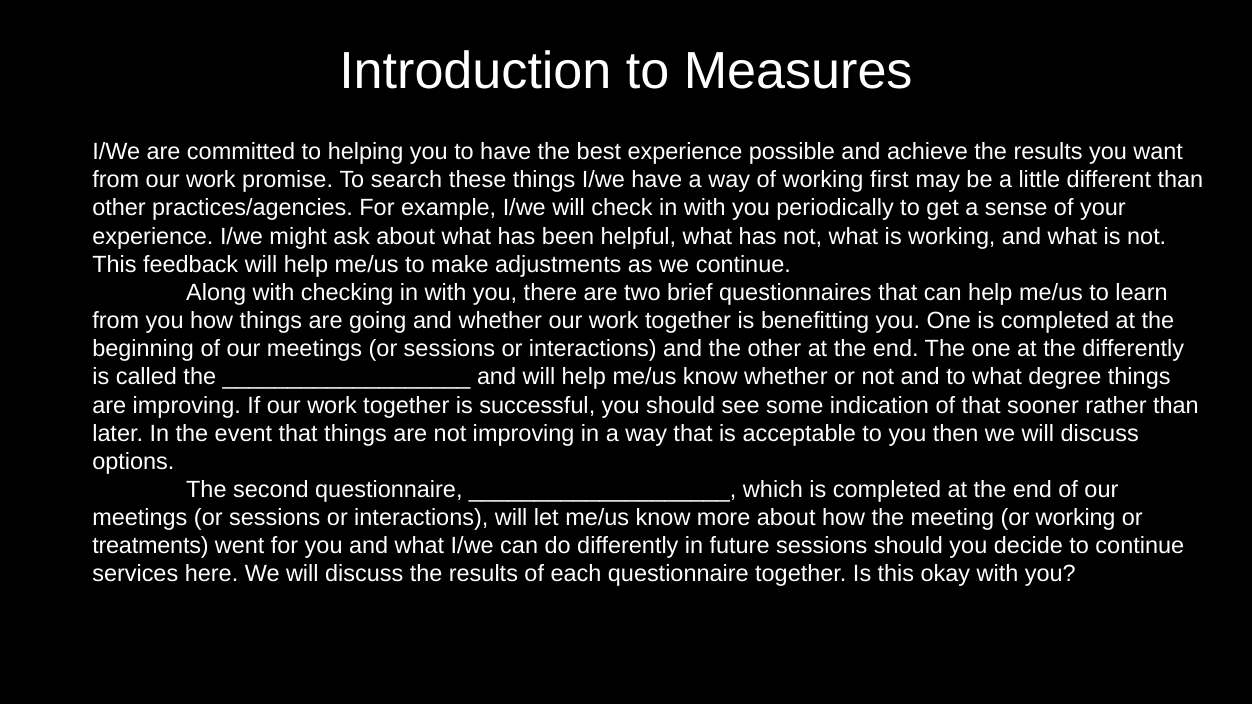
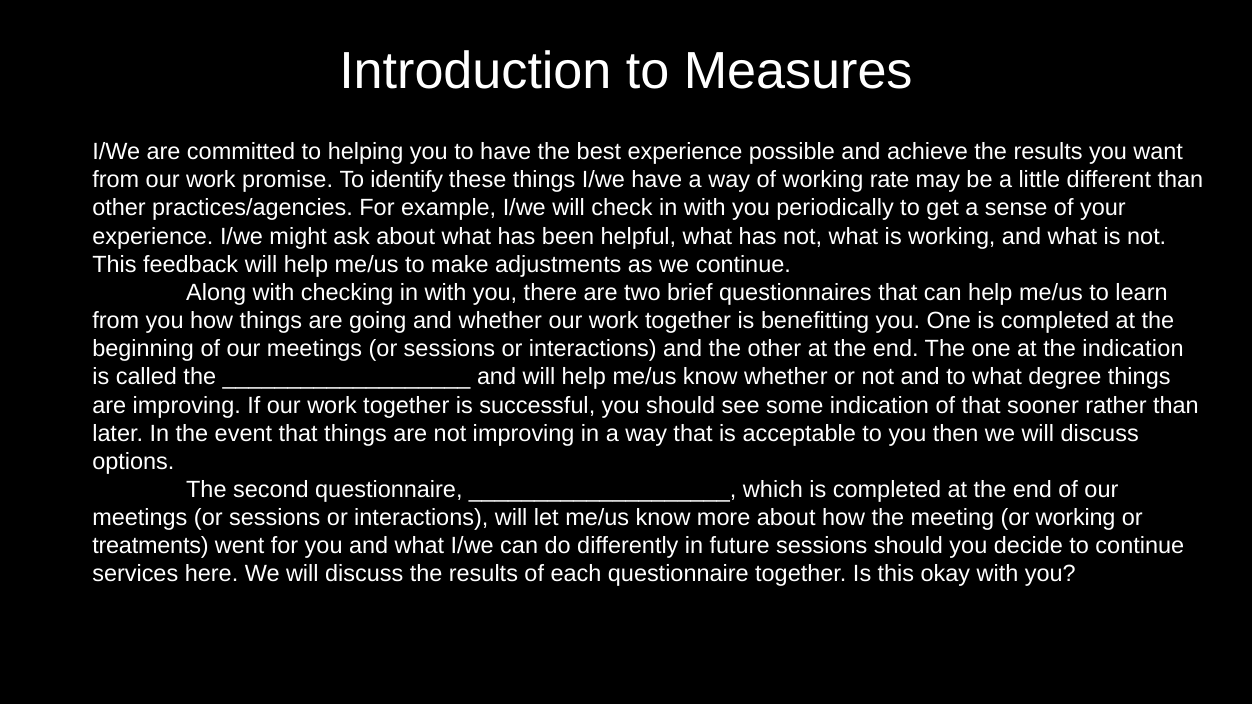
search: search -> identify
first: first -> rate
the differently: differently -> indication
